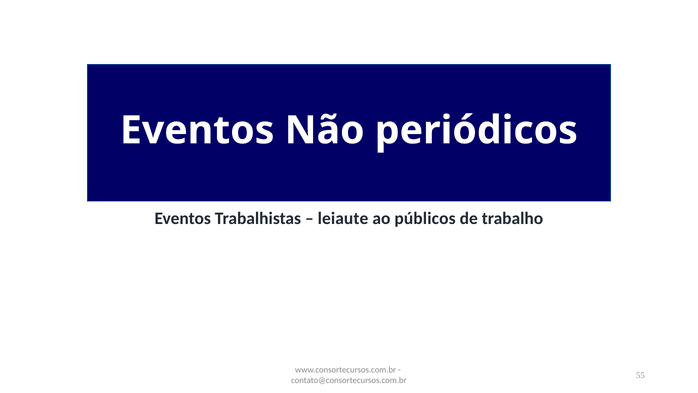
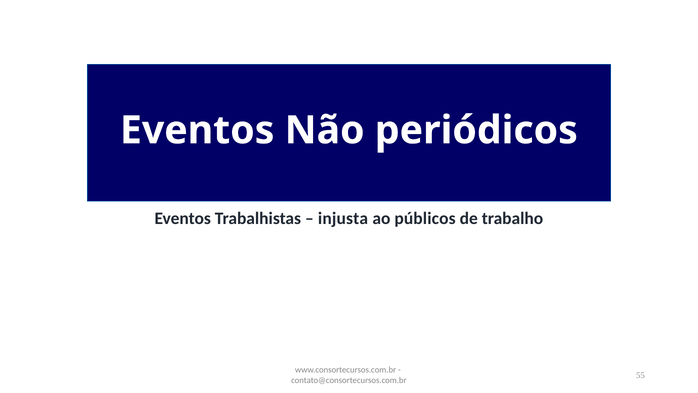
leiaute: leiaute -> injusta
